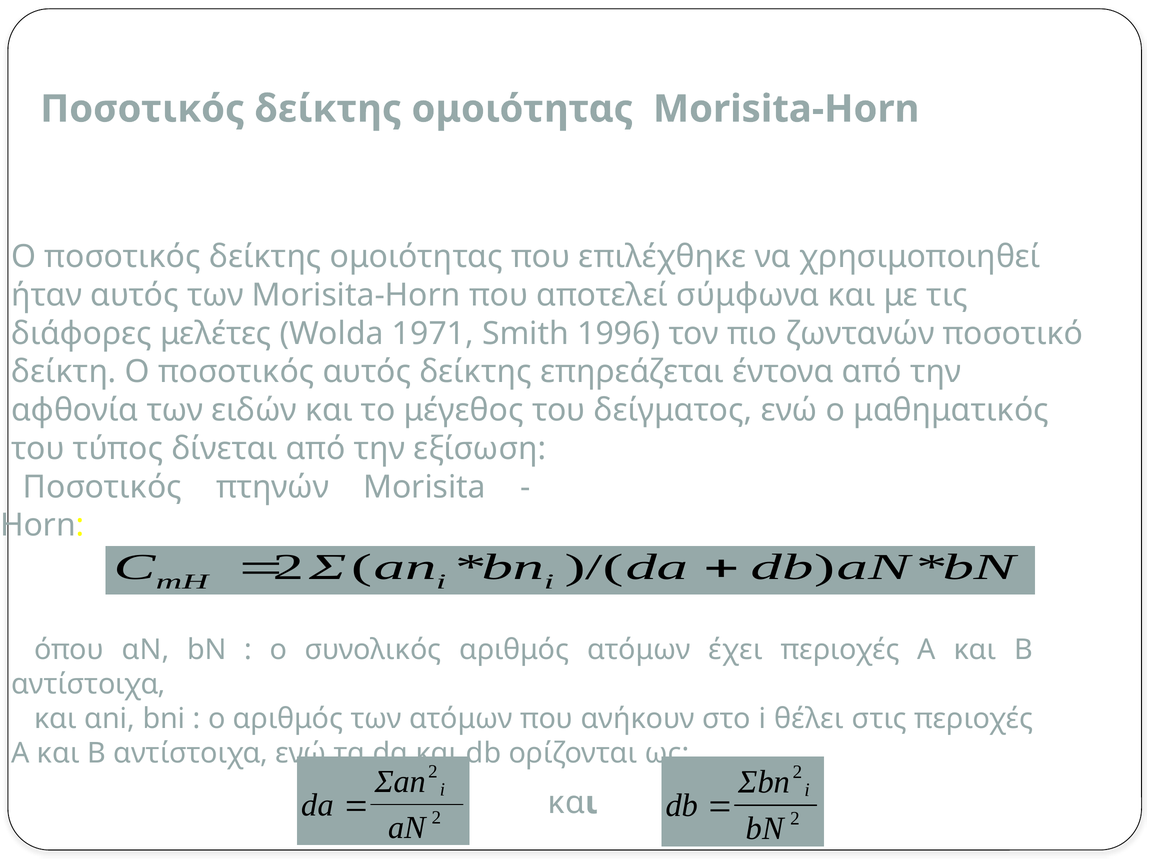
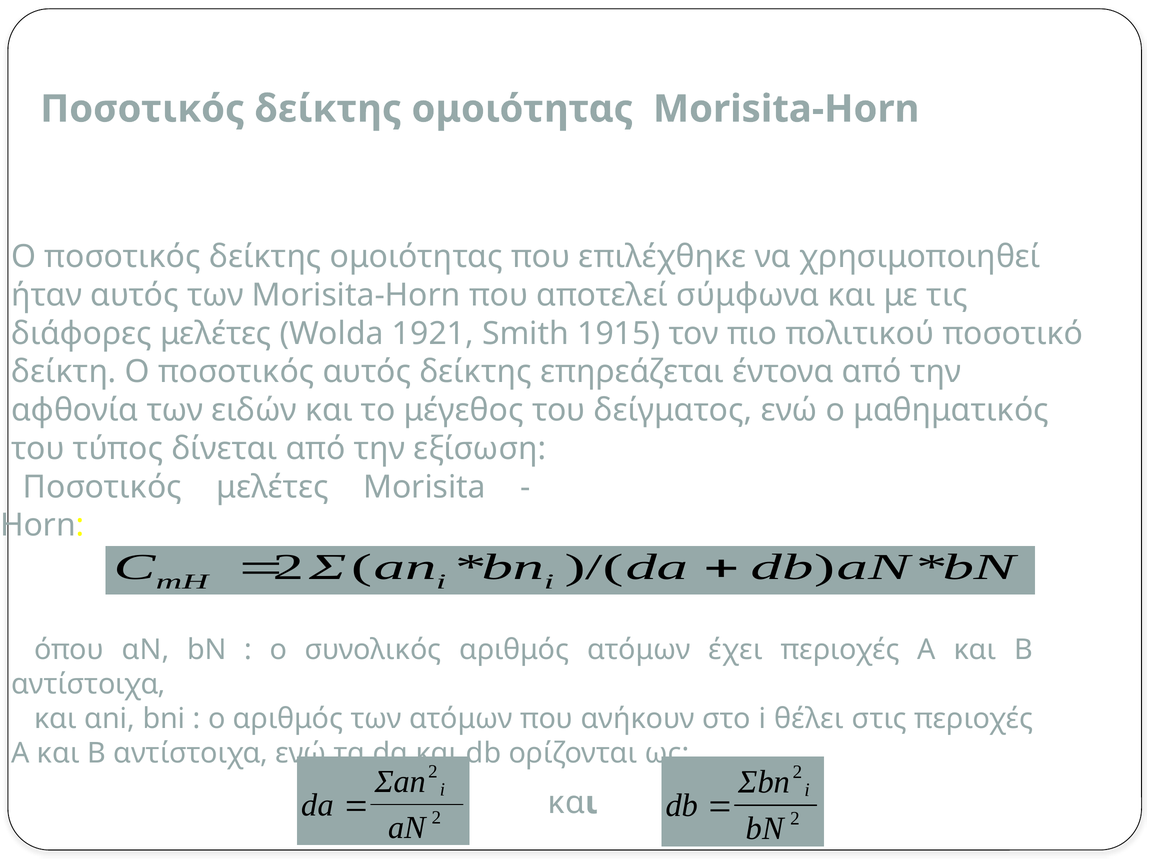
1971: 1971 -> 1921
1996: 1996 -> 1915
ζωντανών: ζωντανών -> πολιτικού
Ποσοτικός πτηνών: πτηνών -> μελέτες
